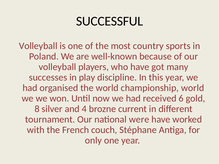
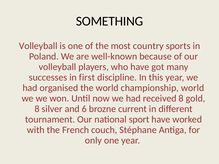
SUCCESSFUL: SUCCESSFUL -> SOMETHING
play: play -> first
received 6: 6 -> 8
4: 4 -> 6
were: were -> sport
